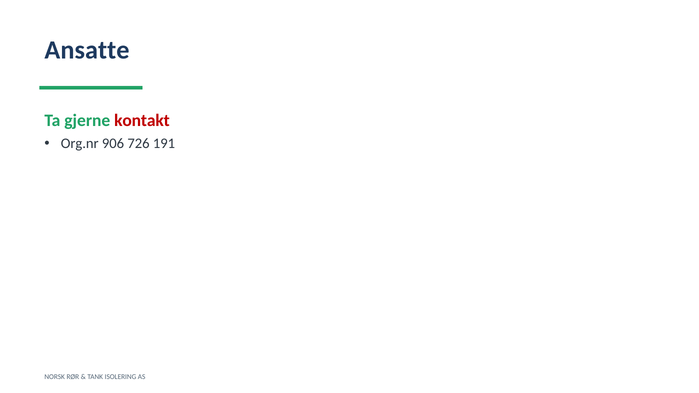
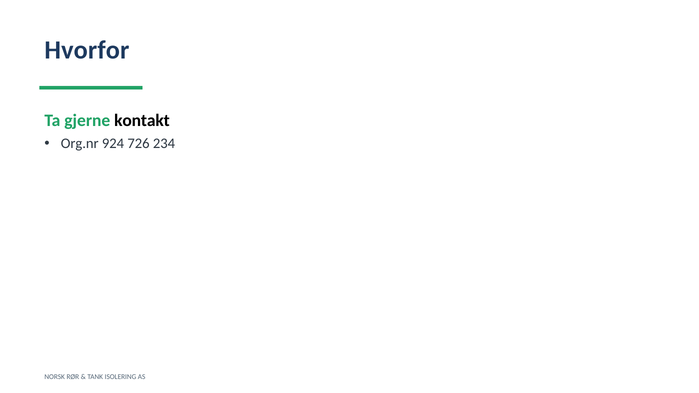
Ansatte: Ansatte -> Hvorfor
kontakt colour: red -> black
906: 906 -> 924
191: 191 -> 234
